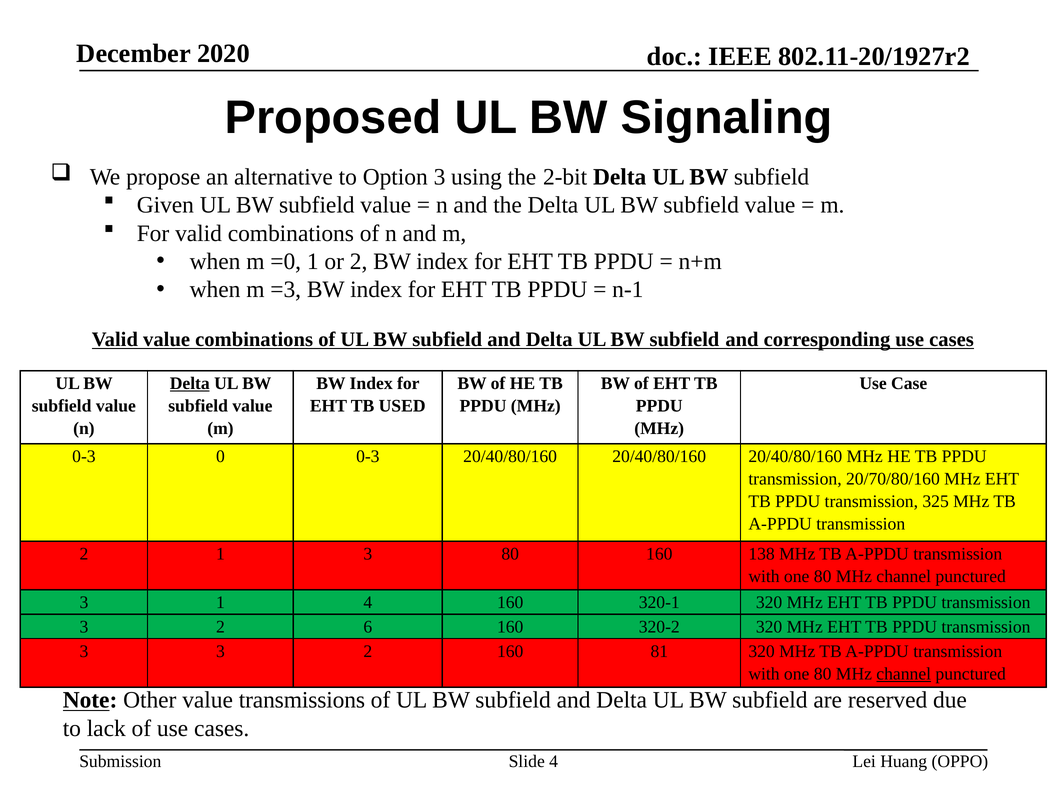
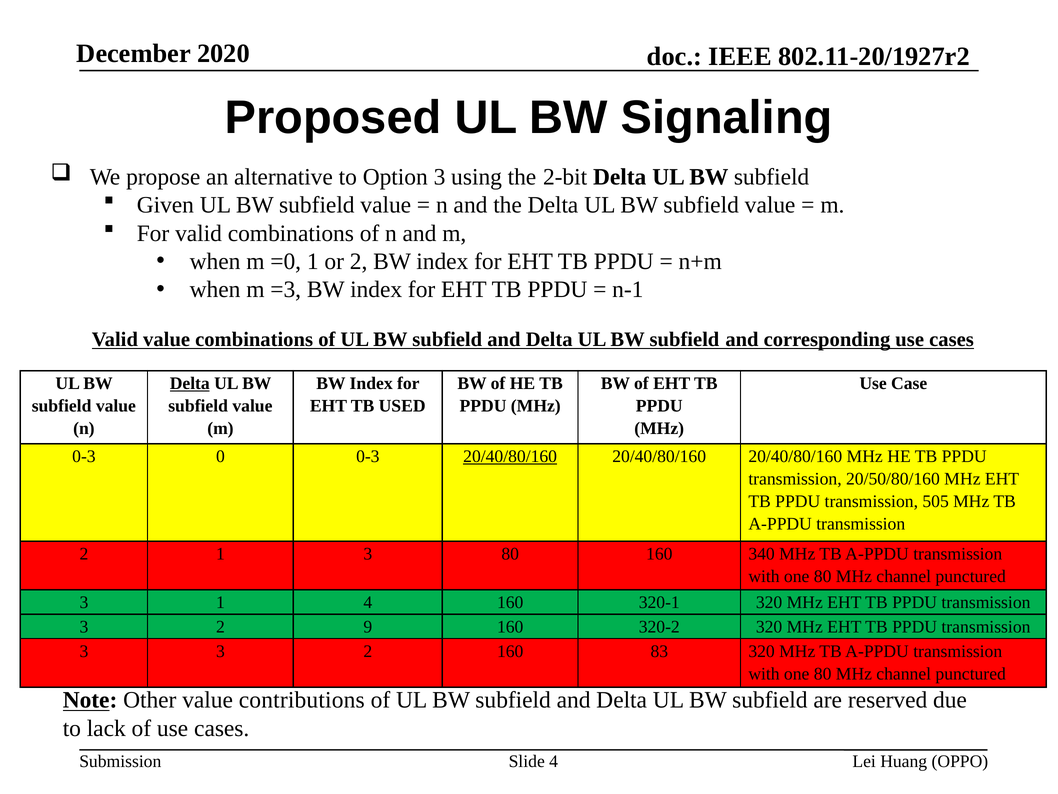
20/40/80/160 at (510, 456) underline: none -> present
20/70/80/160: 20/70/80/160 -> 20/50/80/160
325: 325 -> 505
138: 138 -> 340
6: 6 -> 9
81: 81 -> 83
channel at (904, 674) underline: present -> none
transmissions: transmissions -> contributions
